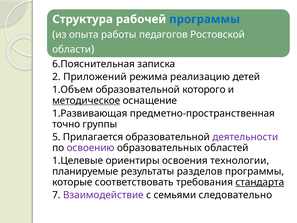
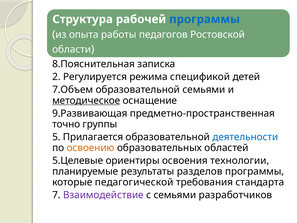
6.Пояснительная: 6.Пояснительная -> 8.Пояснительная
Приложений: Приложений -> Регулируется
реализацию: реализацию -> спецификой
1.Объем: 1.Объем -> 7.Объем
образовательной которого: которого -> семьями
1.Развивающая: 1.Развивающая -> 9.Развивающая
деятельности colour: purple -> blue
освоению colour: purple -> orange
1.Целевые: 1.Целевые -> 5.Целевые
соответствовать: соответствовать -> педагогической
стандарта underline: present -> none
следовательно: следовательно -> разработчиков
